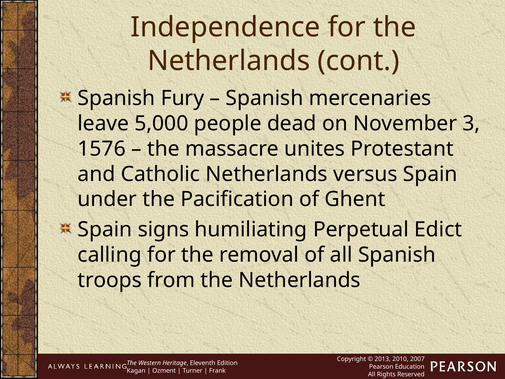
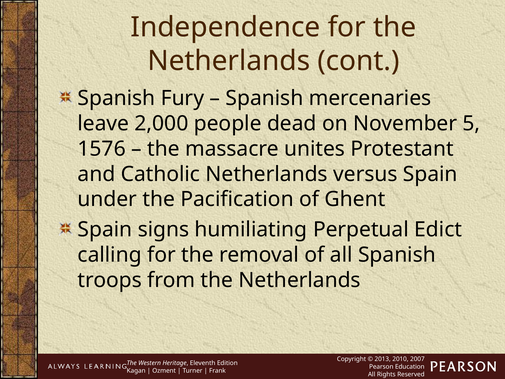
5,000: 5,000 -> 2,000
3: 3 -> 5
